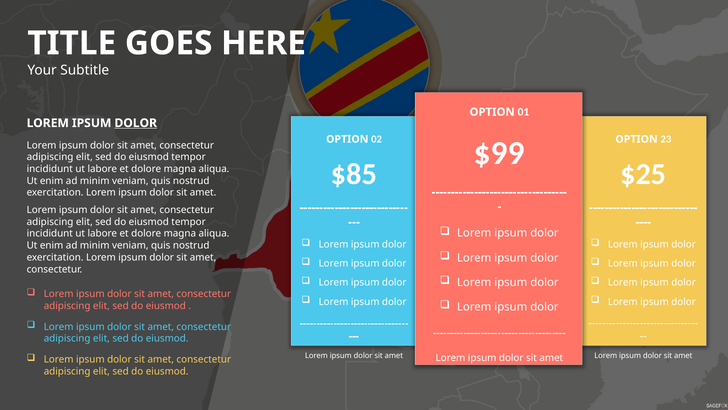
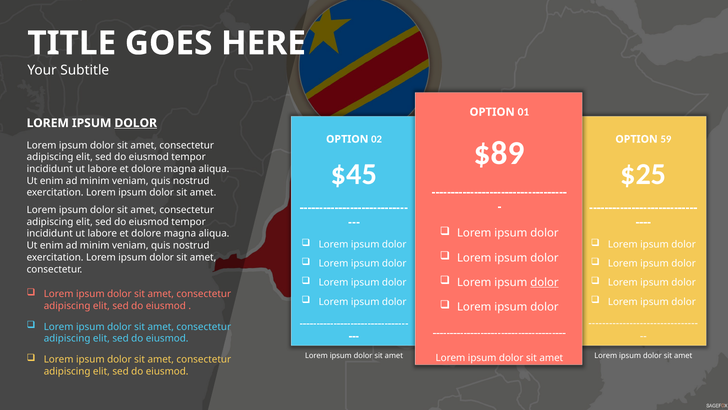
23: 23 -> 59
$99: $99 -> $89
$85: $85 -> $45
dolor at (544, 282) underline: none -> present
